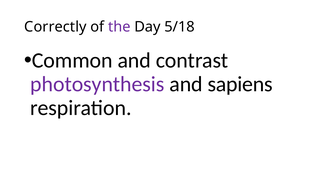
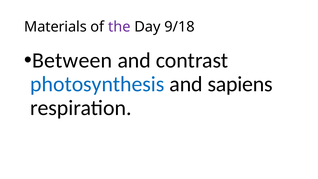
Correctly: Correctly -> Materials
5/18: 5/18 -> 9/18
Common: Common -> Between
photosynthesis colour: purple -> blue
